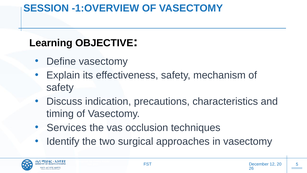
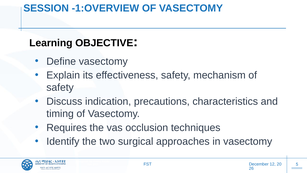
Services: Services -> Requires
